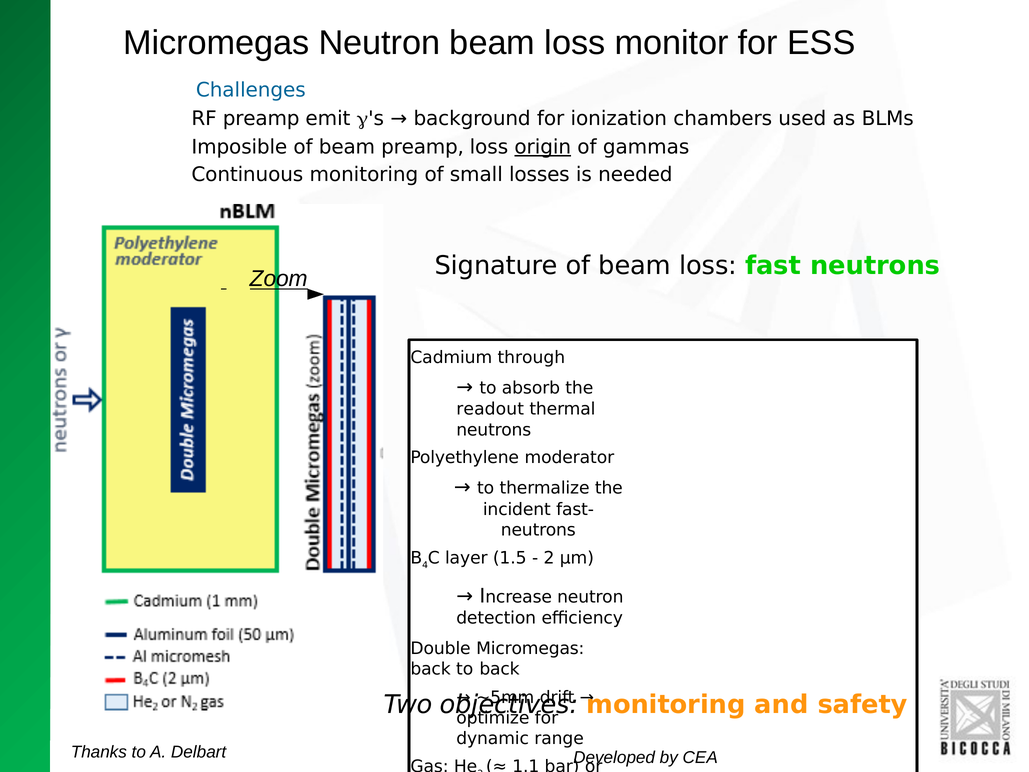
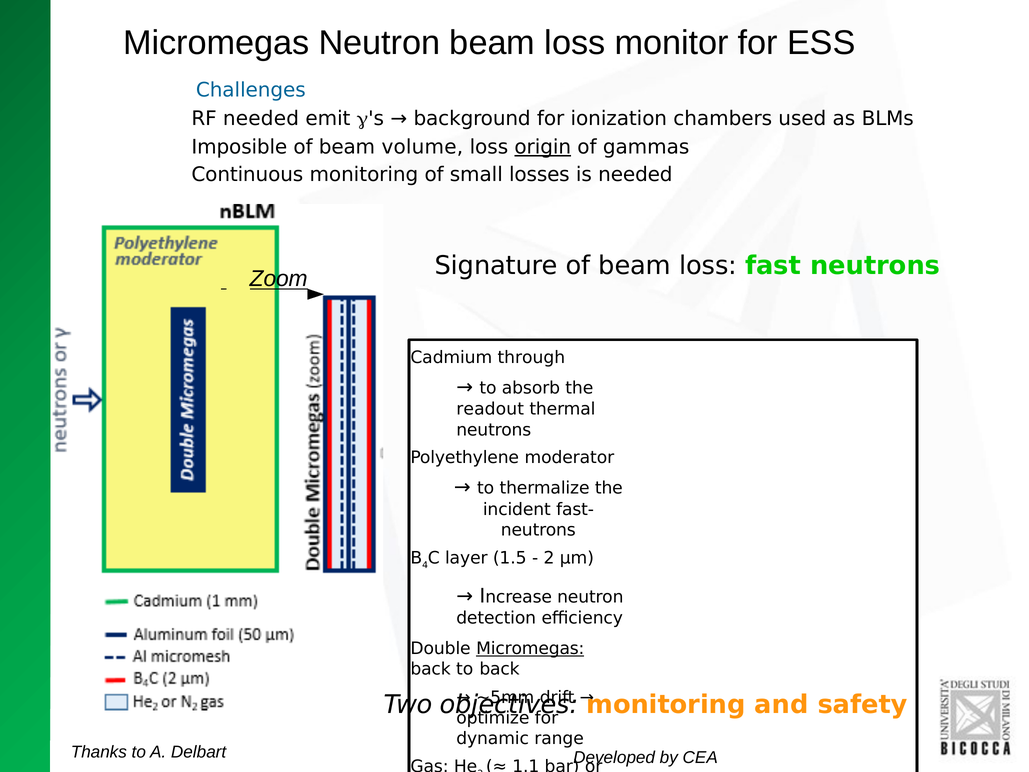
RF preamp: preamp -> needed
beam preamp: preamp -> volume
Micromegas at (530, 648) underline: none -> present
